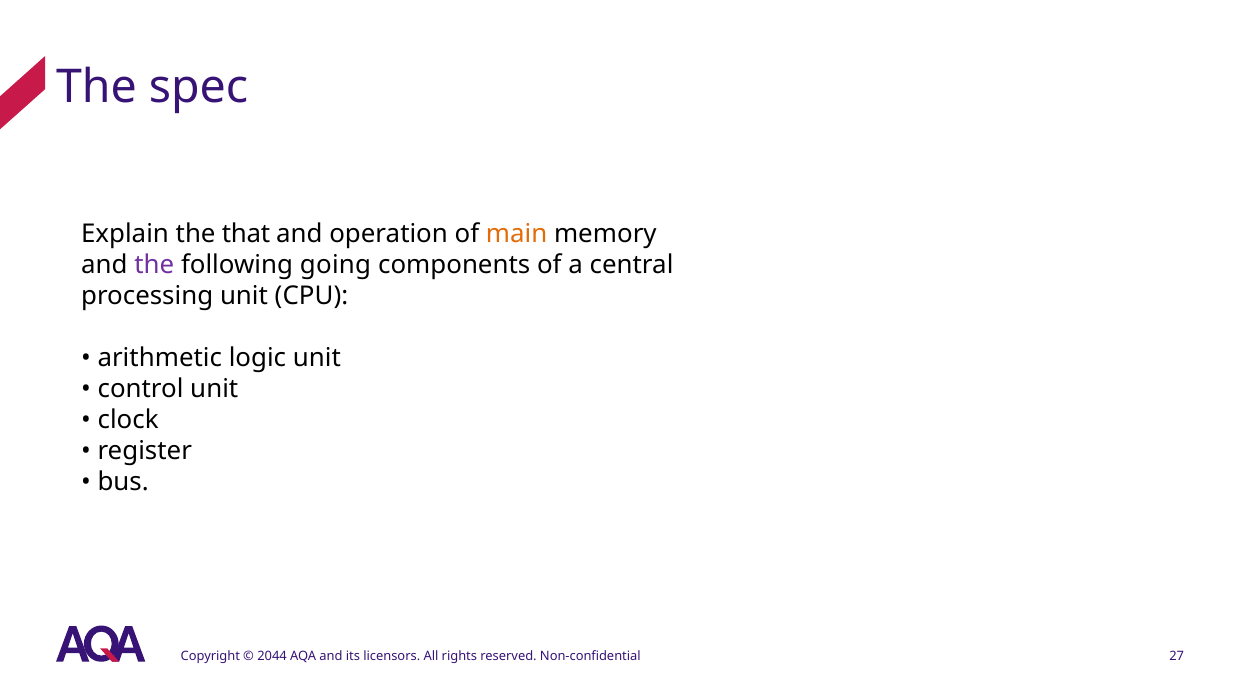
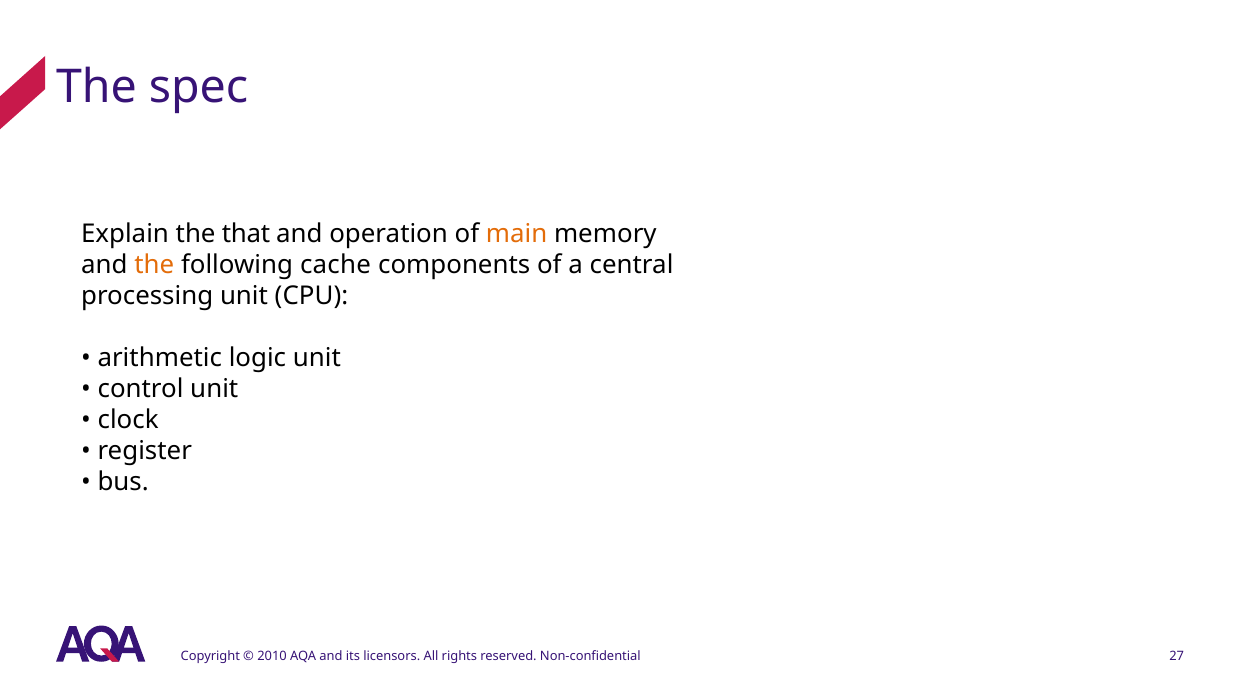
the at (154, 265) colour: purple -> orange
going: going -> cache
2044: 2044 -> 2010
